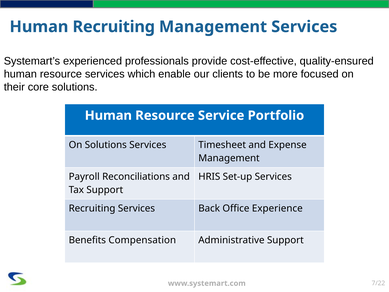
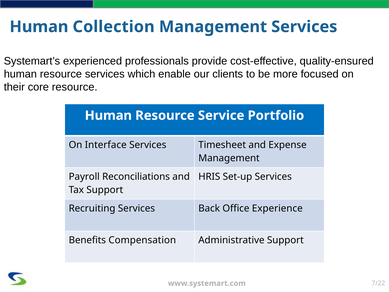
Human Recruiting: Recruiting -> Collection
core solutions: solutions -> resource
On Solutions: Solutions -> Interface
